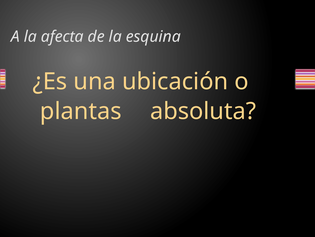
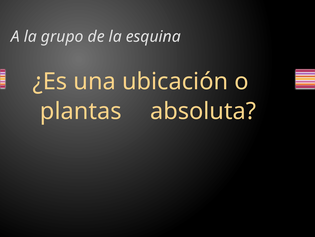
afecta: afecta -> grupo
